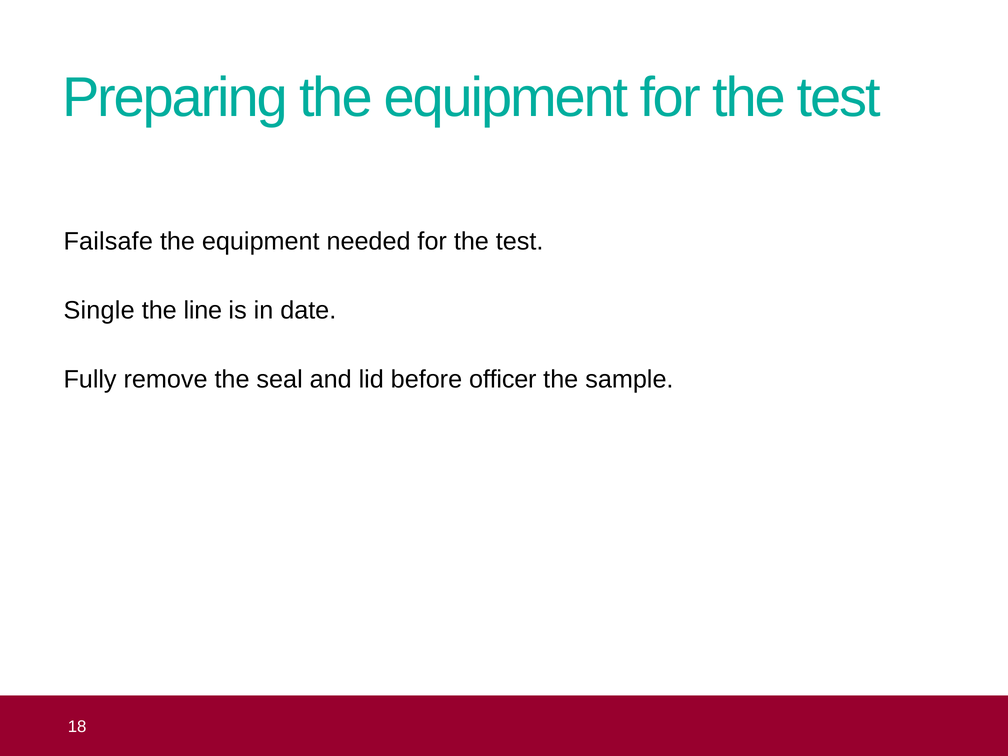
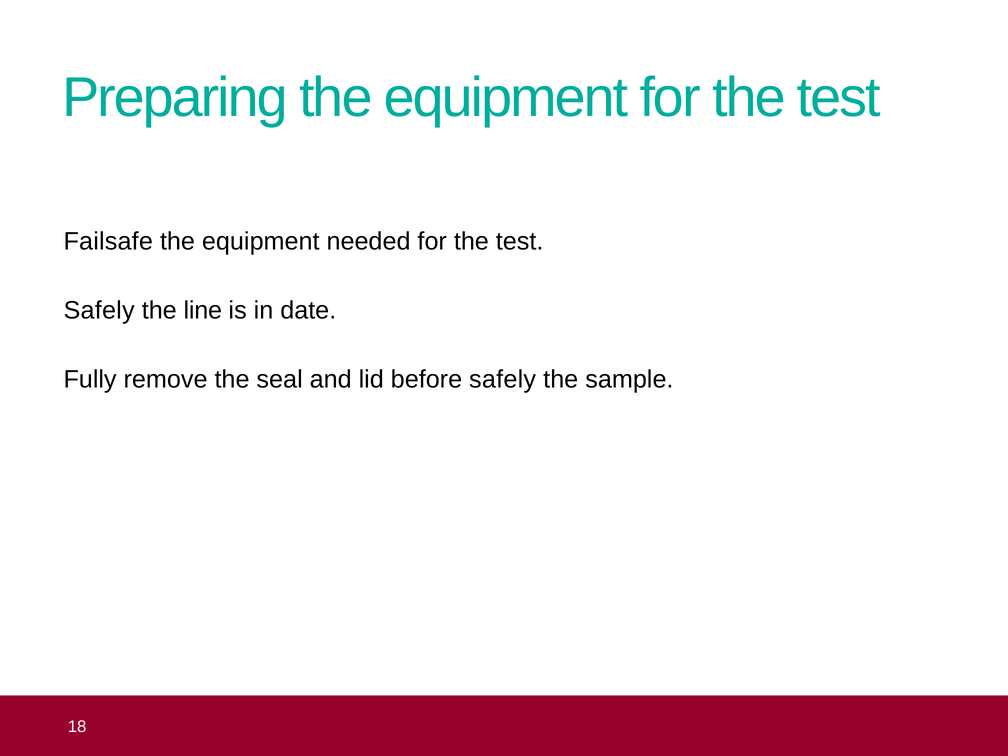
Single at (99, 310): Single -> Safely
before officer: officer -> safely
